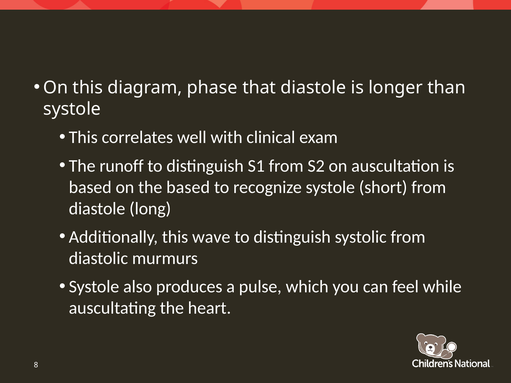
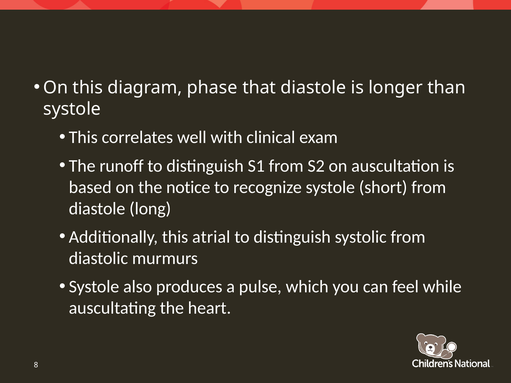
the based: based -> notice
wave: wave -> atrial
